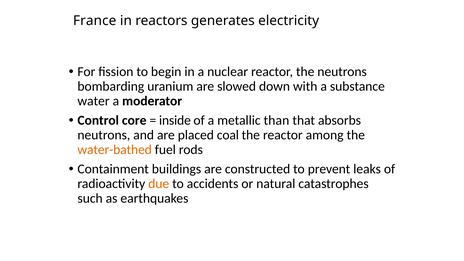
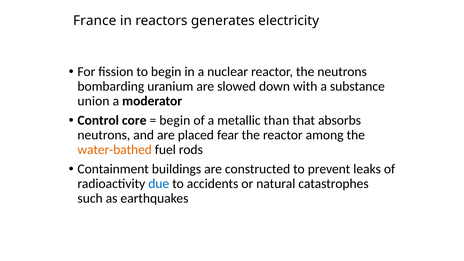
water: water -> union
inside at (175, 120): inside -> begin
coal: coal -> fear
due colour: orange -> blue
